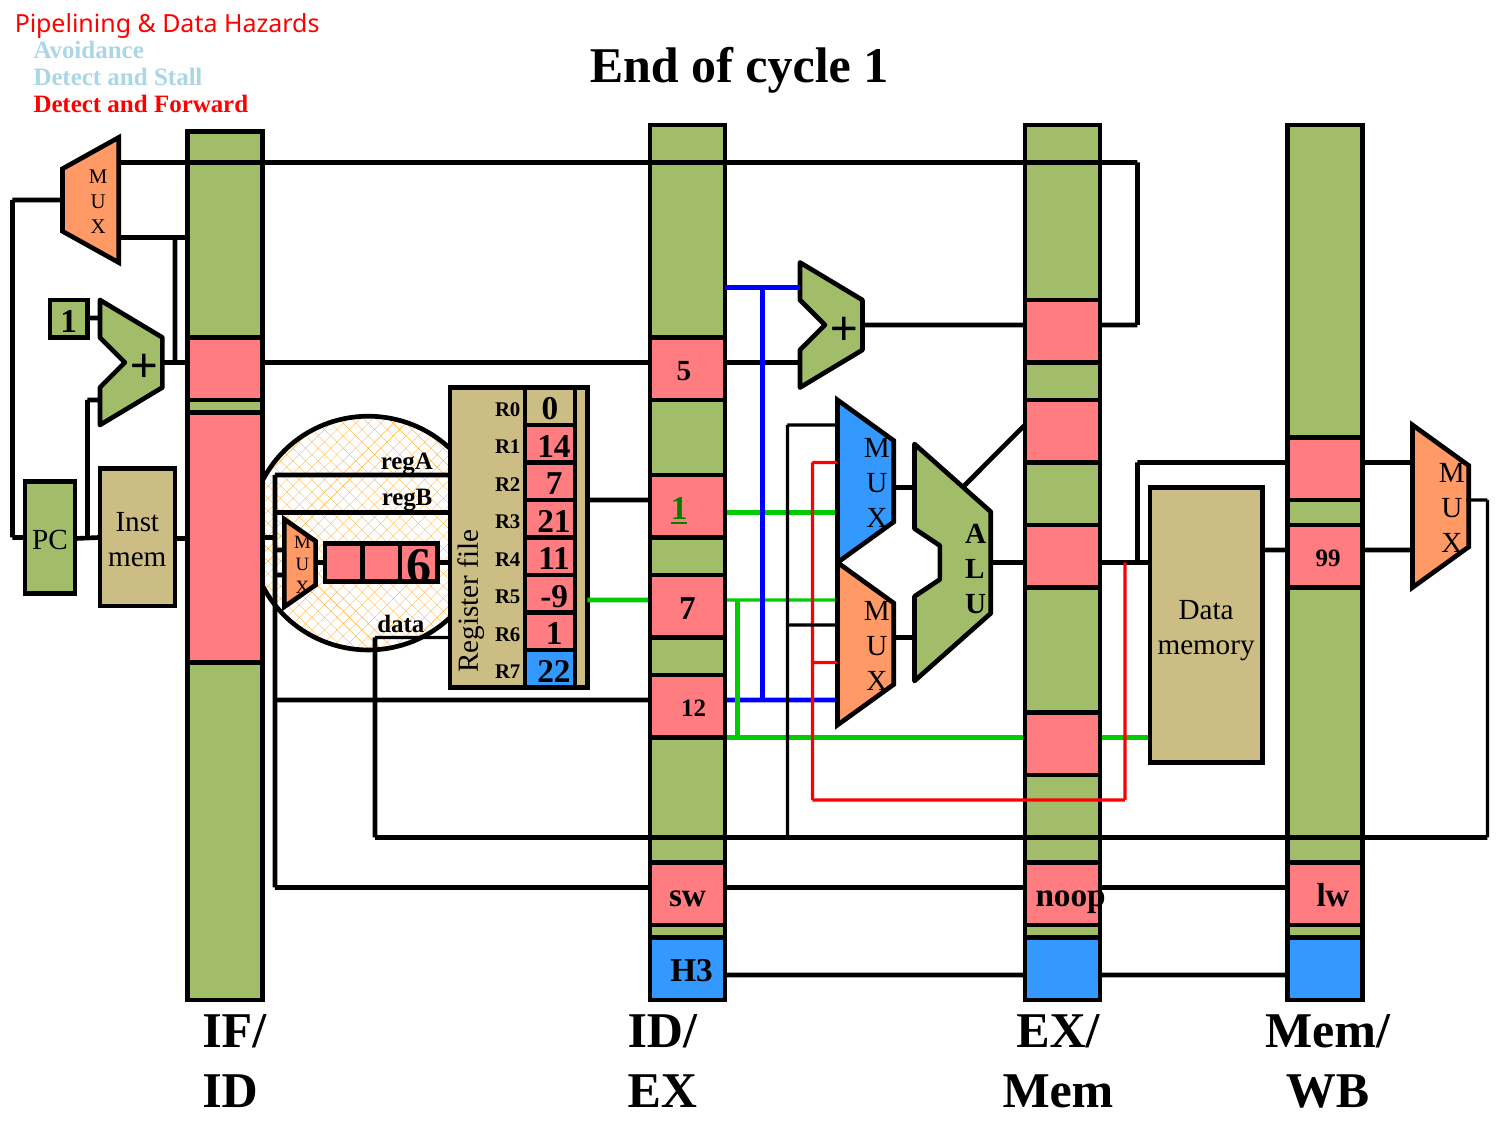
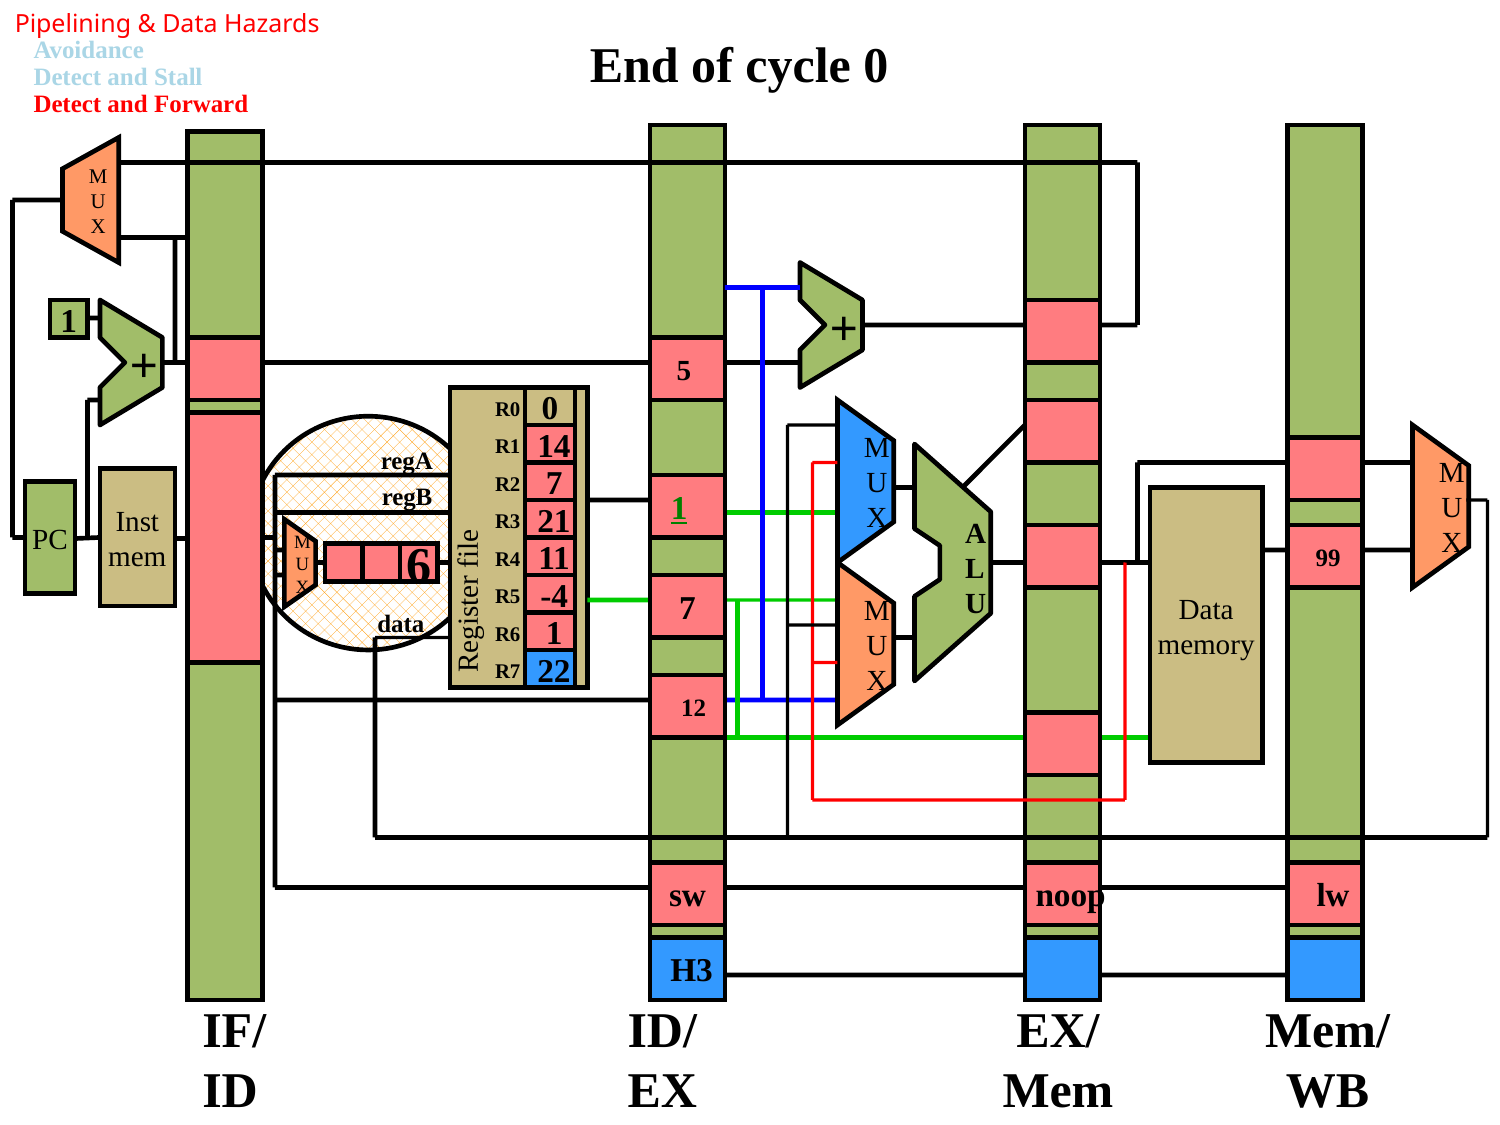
cycle 1: 1 -> 0
-9: -9 -> -4
